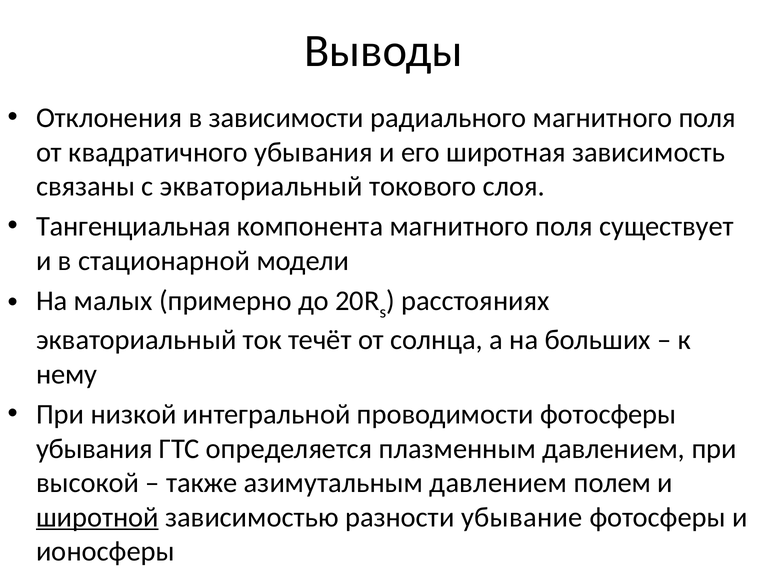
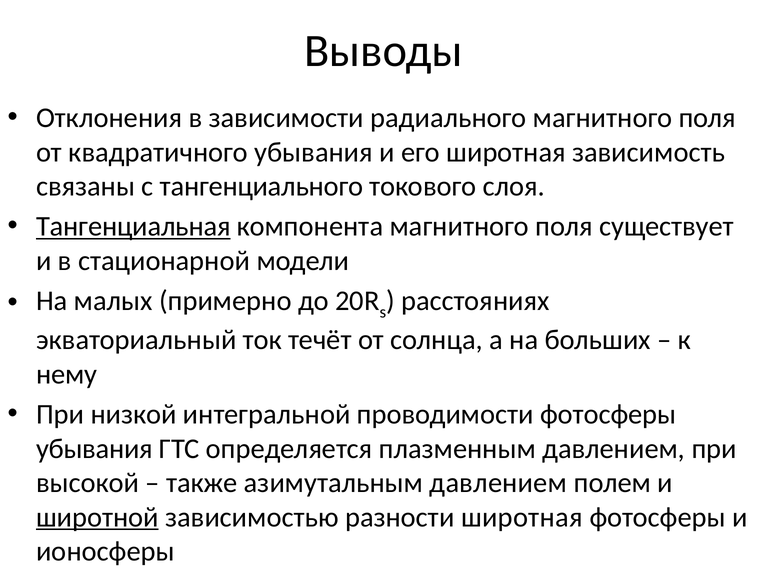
с экваториальный: экваториальный -> тангенциального
Тангенциальная underline: none -> present
разности убывание: убывание -> широтная
